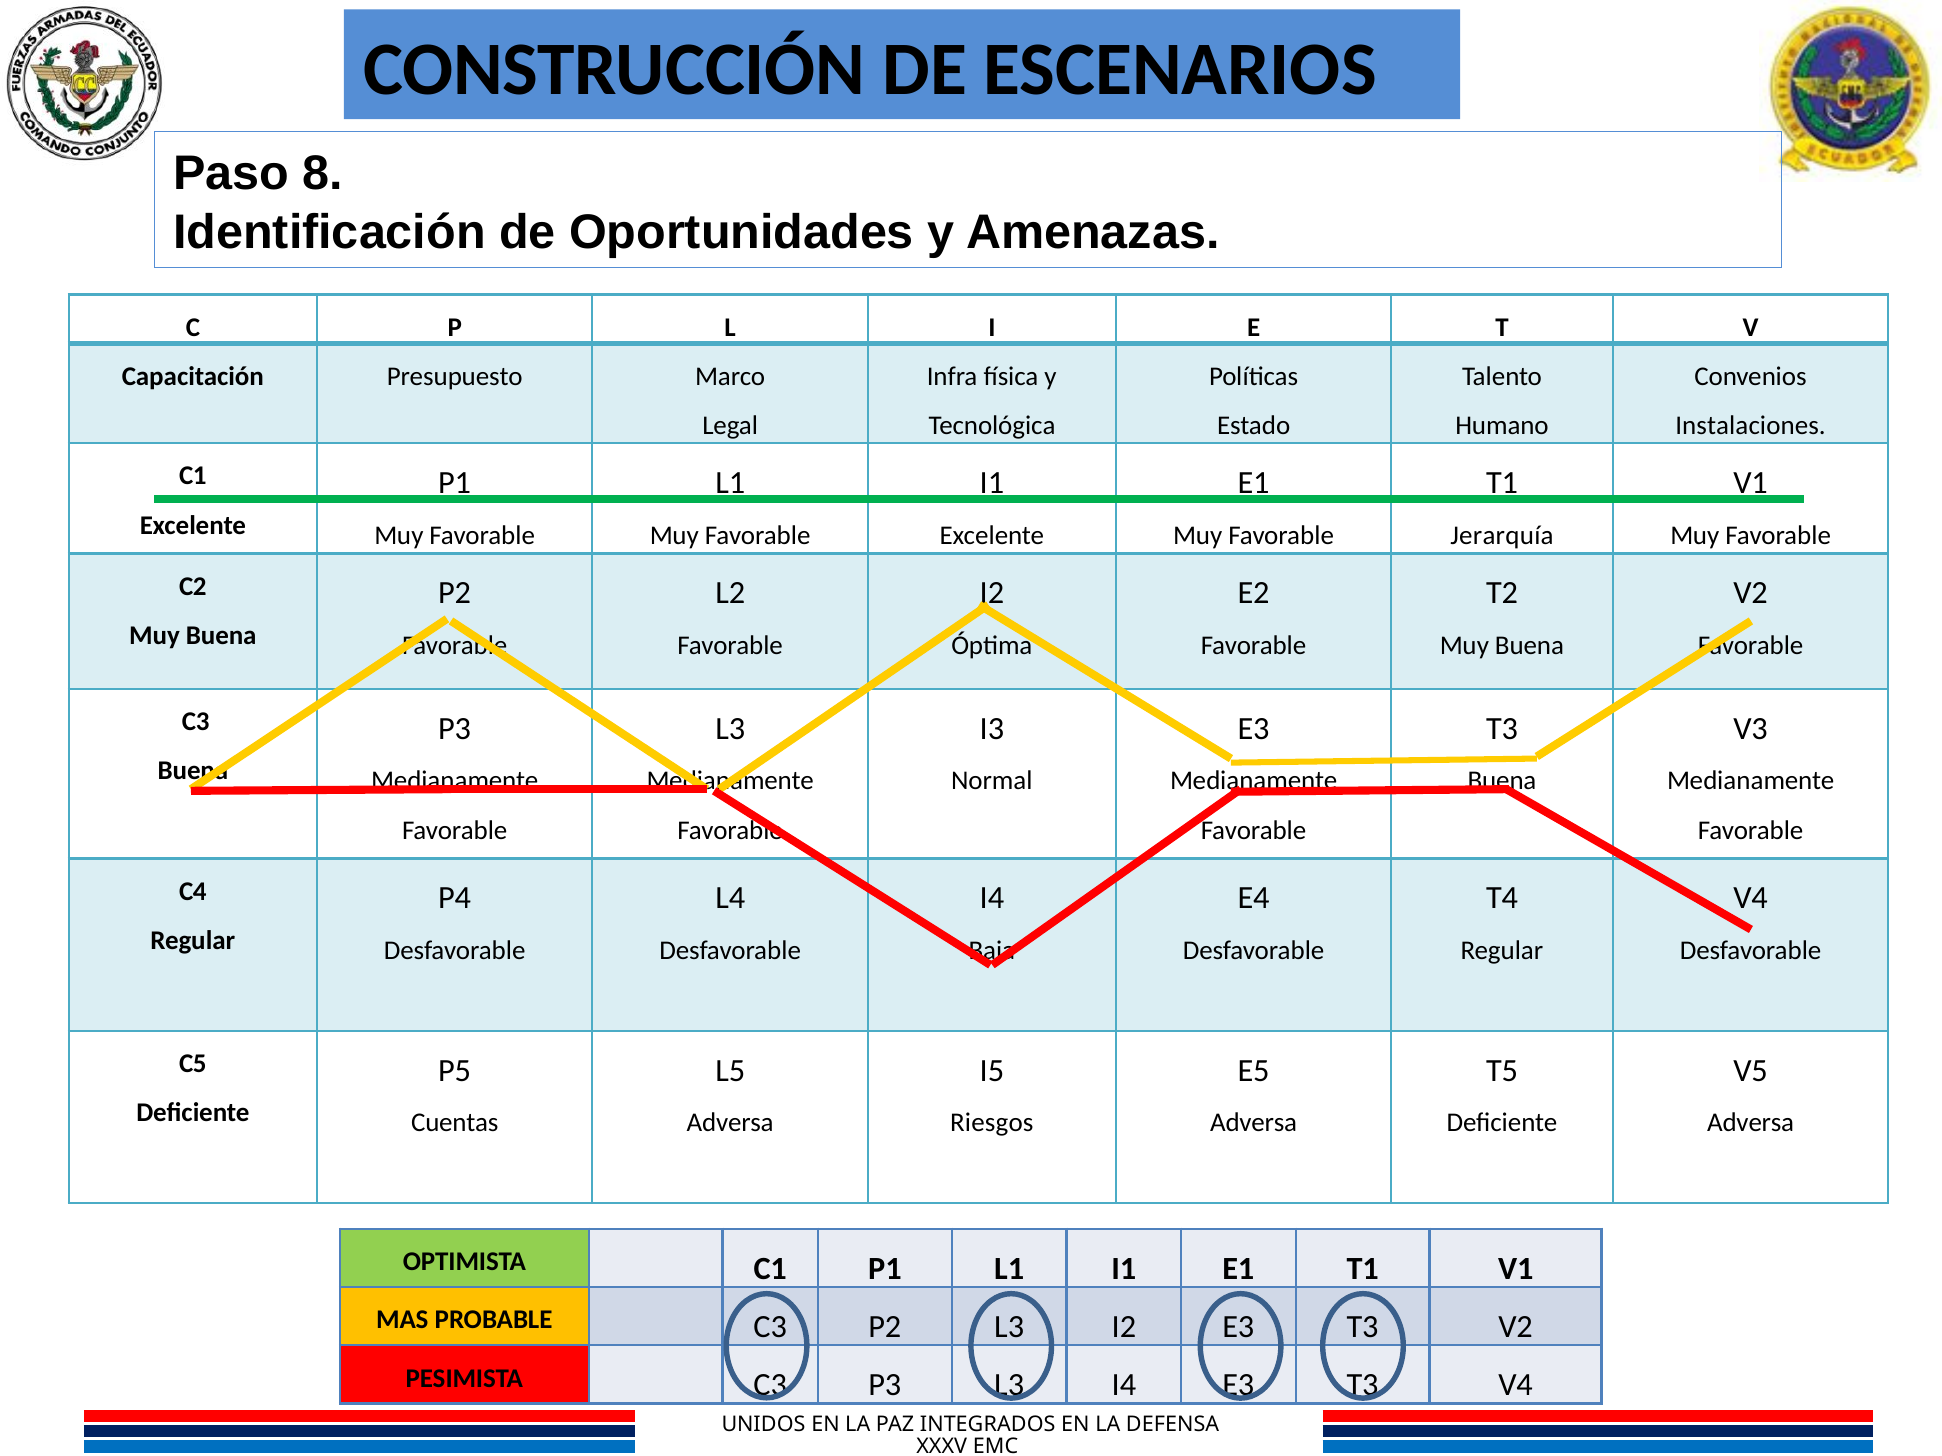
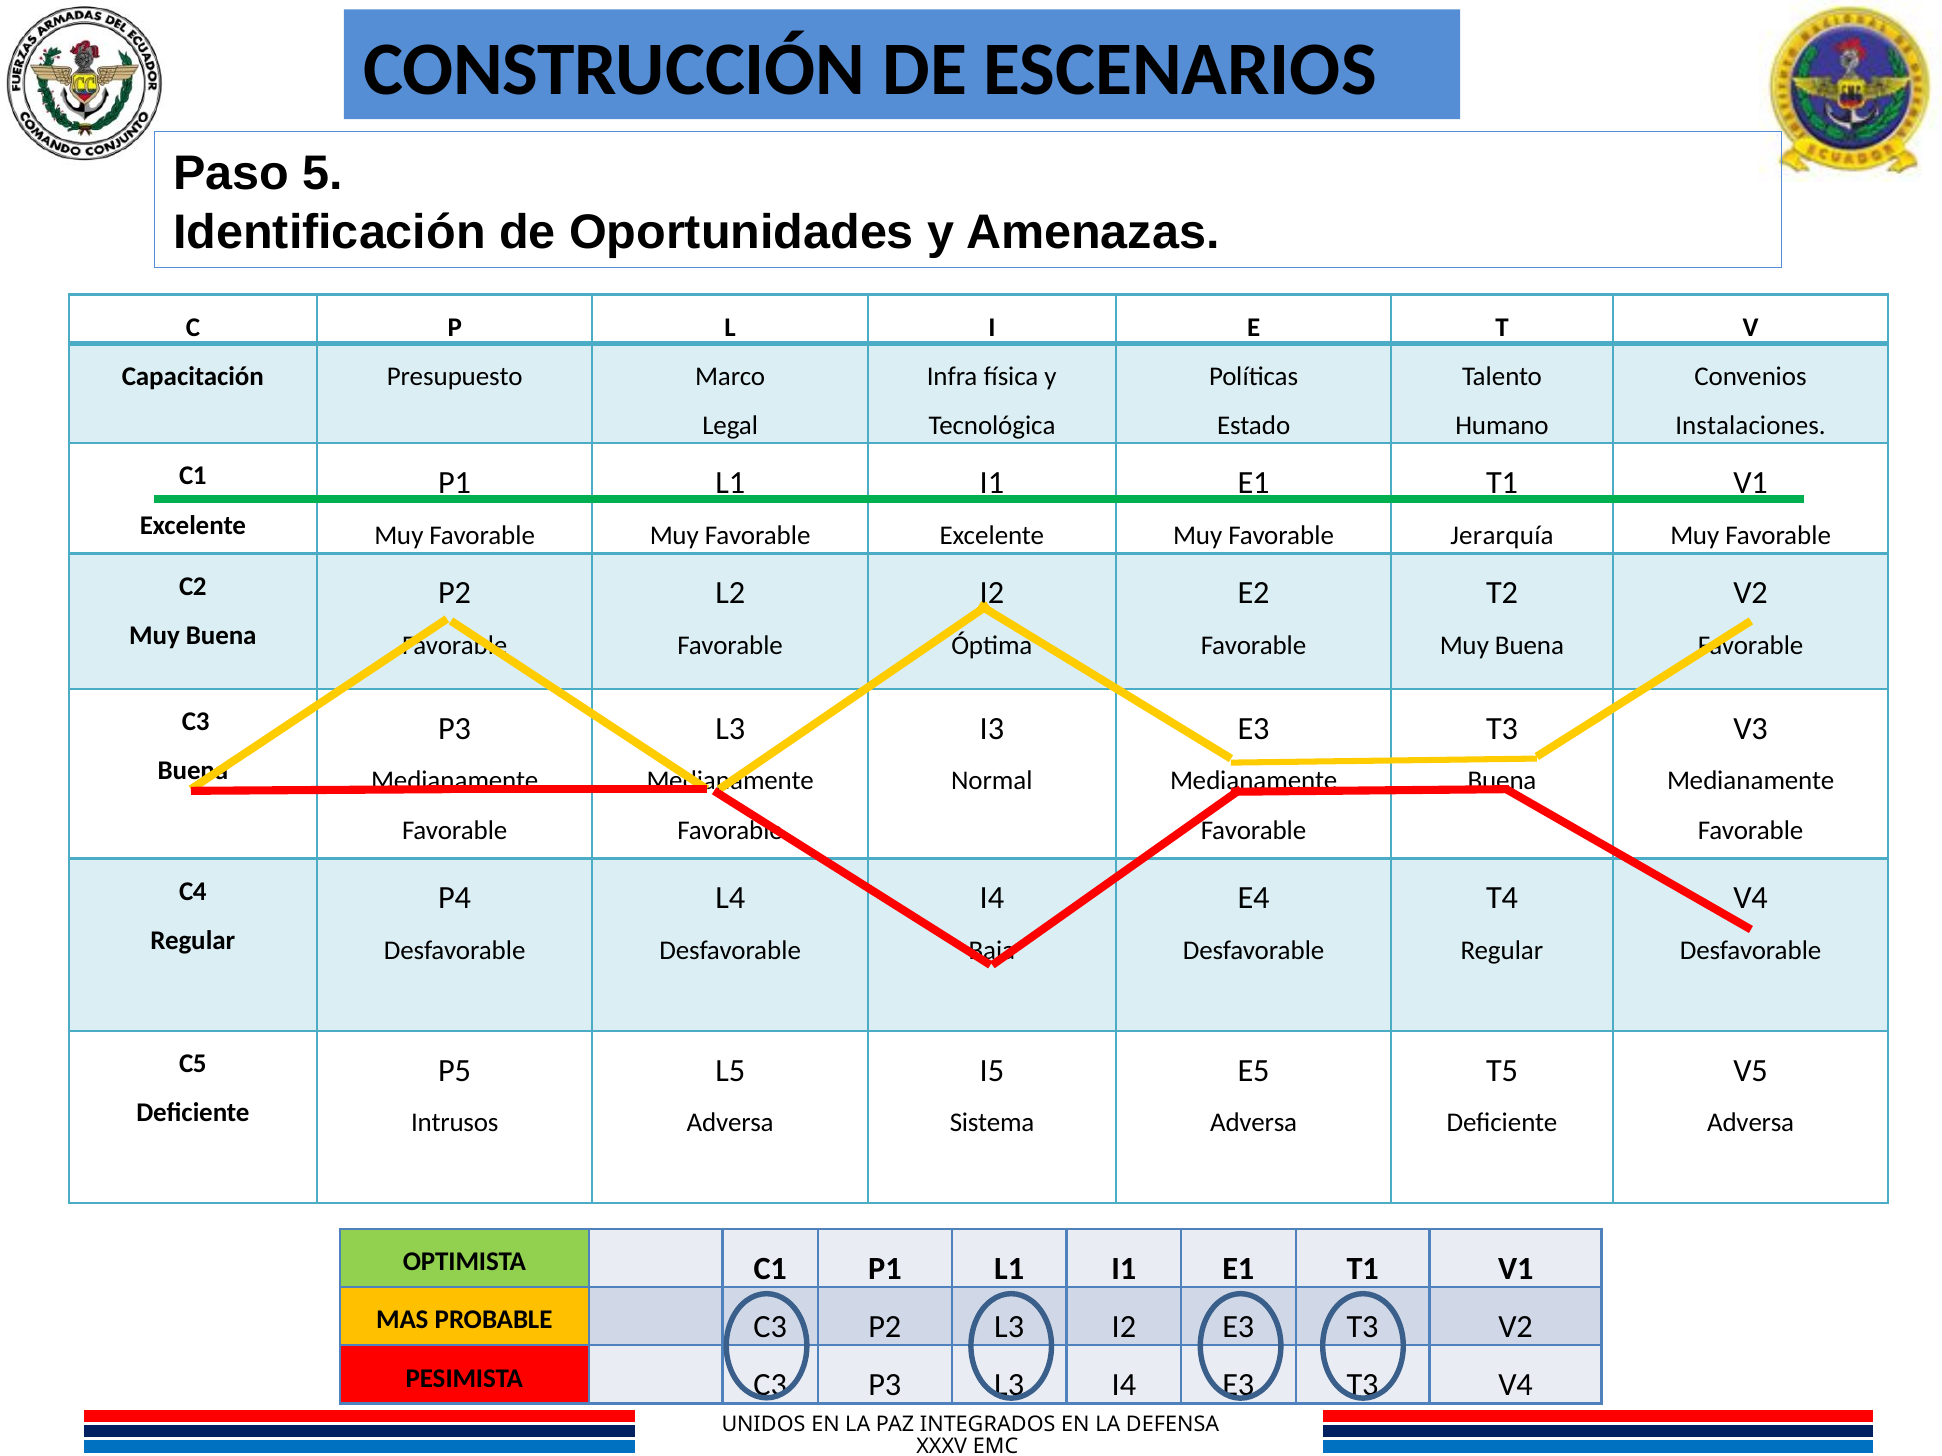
8: 8 -> 5
Cuentas: Cuentas -> Intrusos
Riesgos: Riesgos -> Sistema
